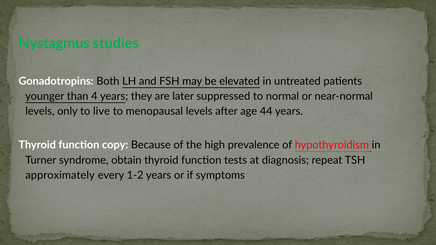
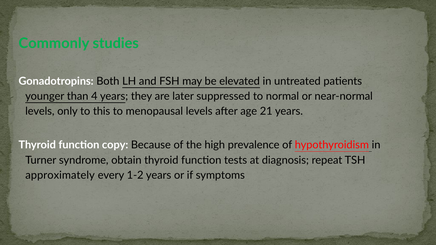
Nystagmus: Nystagmus -> Commonly
live: live -> this
44: 44 -> 21
